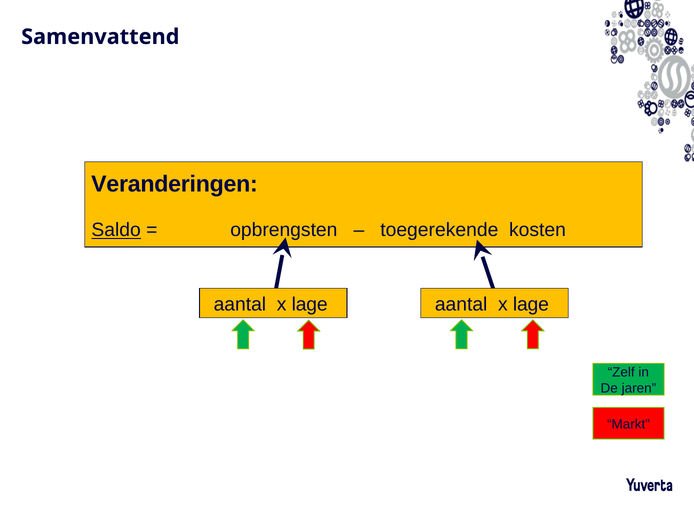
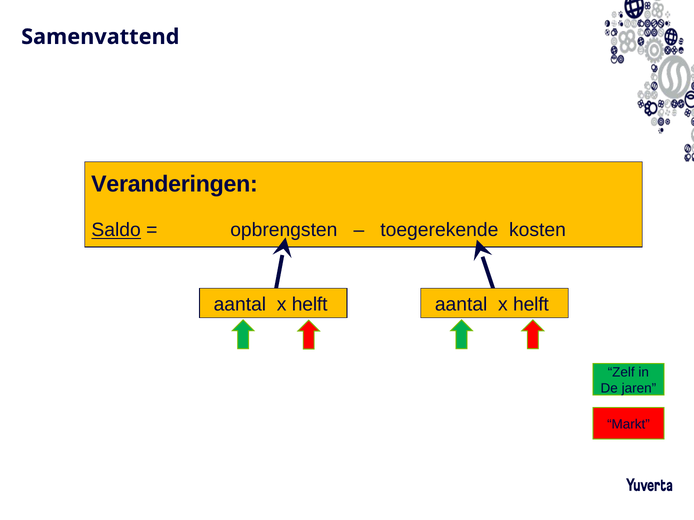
lage at (310, 305): lage -> helft
lage at (531, 305): lage -> helft
